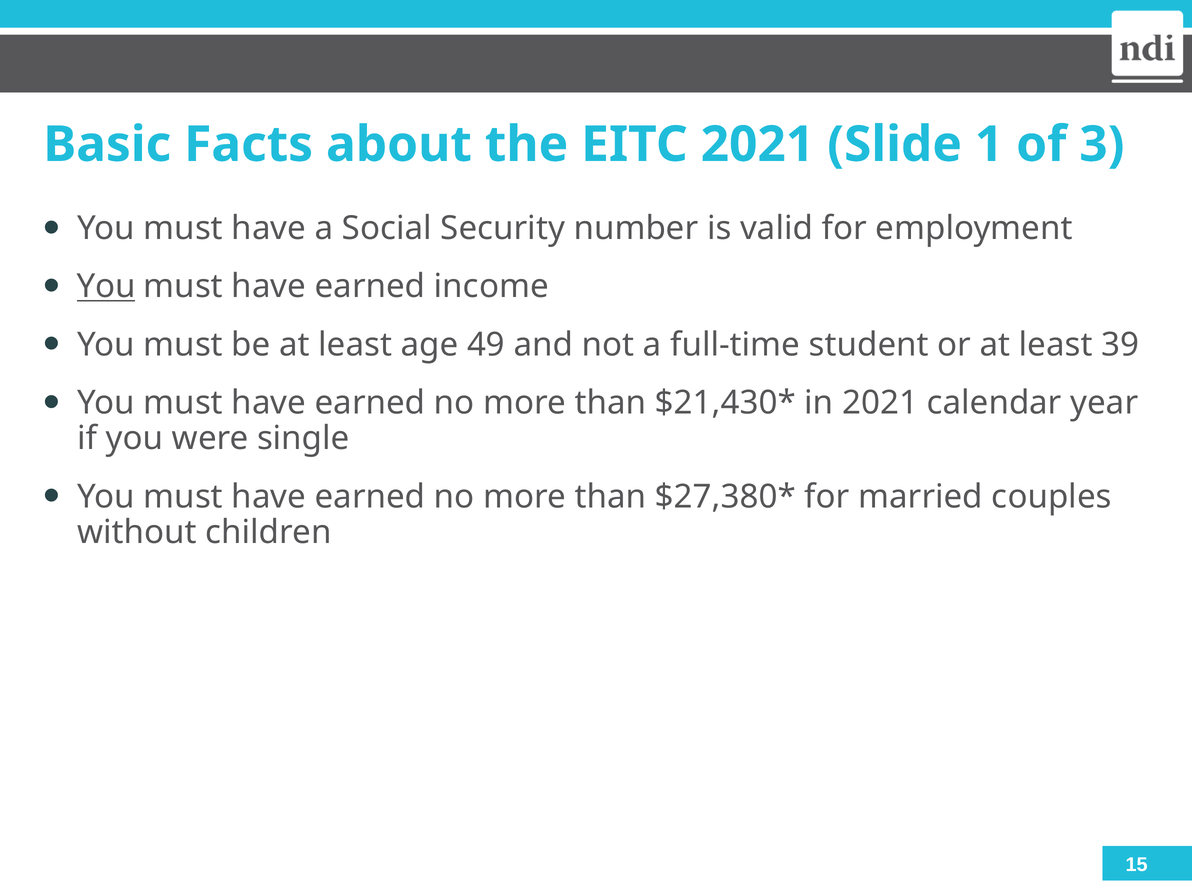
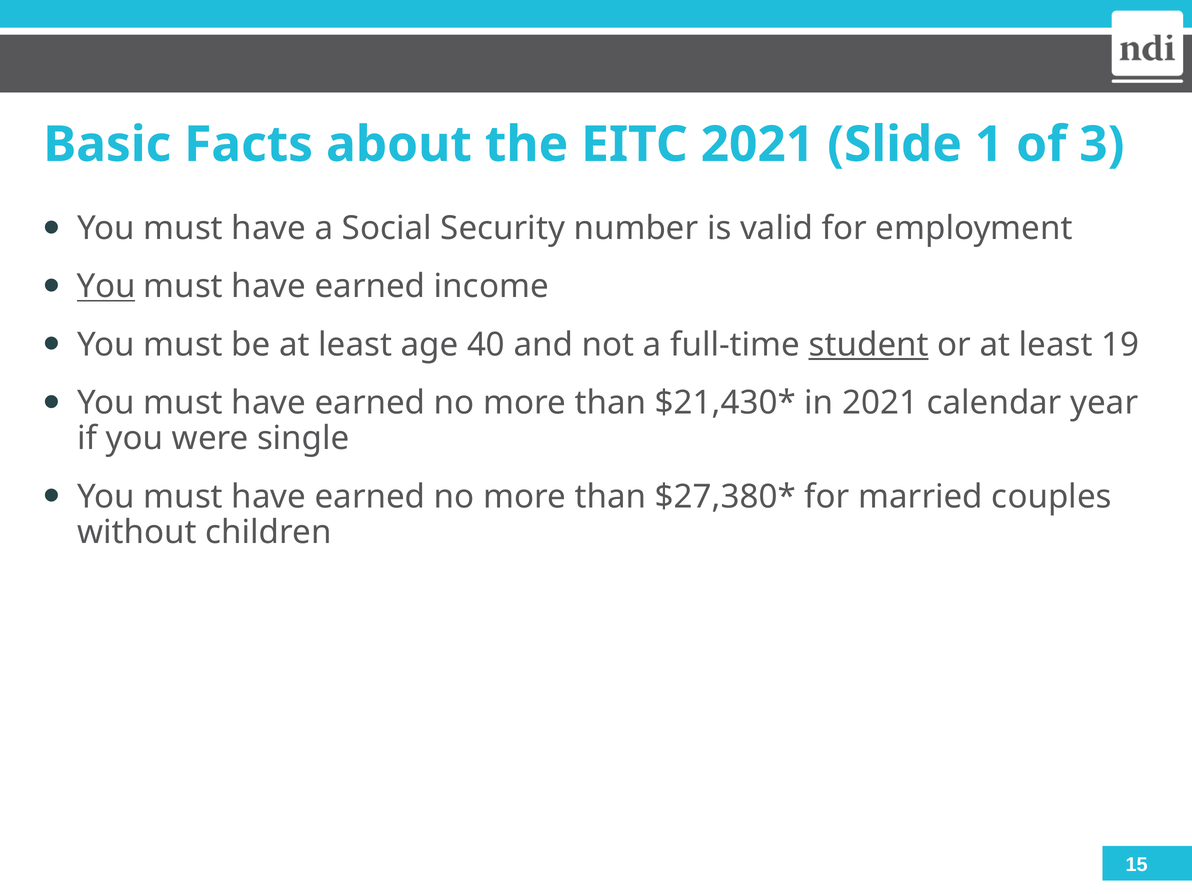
49: 49 -> 40
student underline: none -> present
39: 39 -> 19
